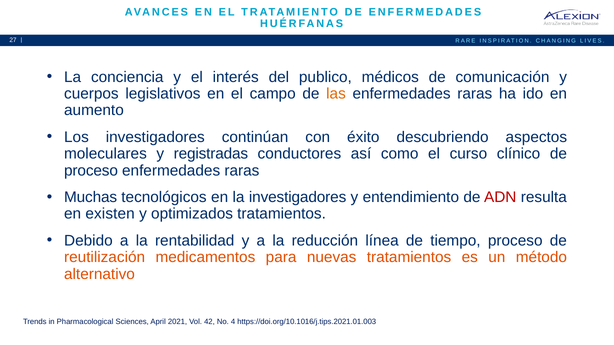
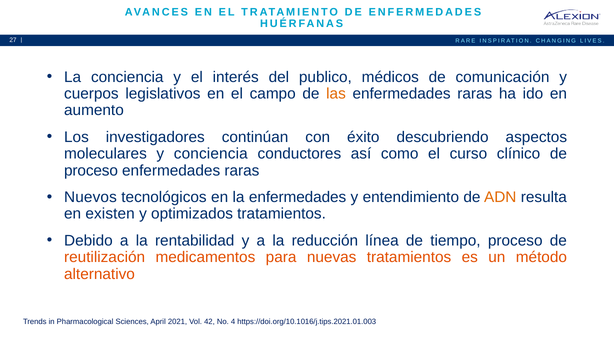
y registradas: registradas -> conciencia
Muchas: Muchas -> Nuevos
la investigadores: investigadores -> enfermedades
ADN colour: red -> orange
